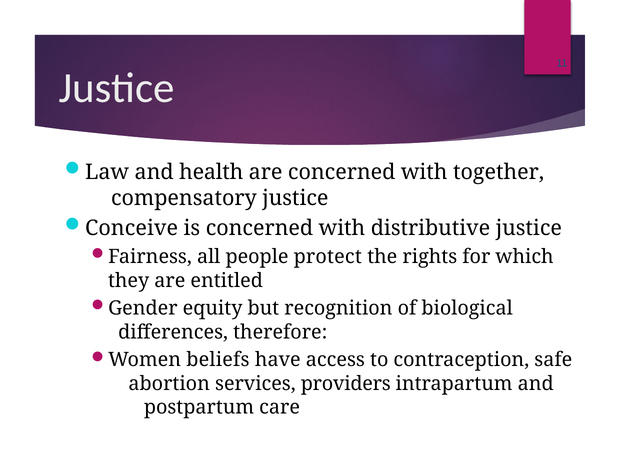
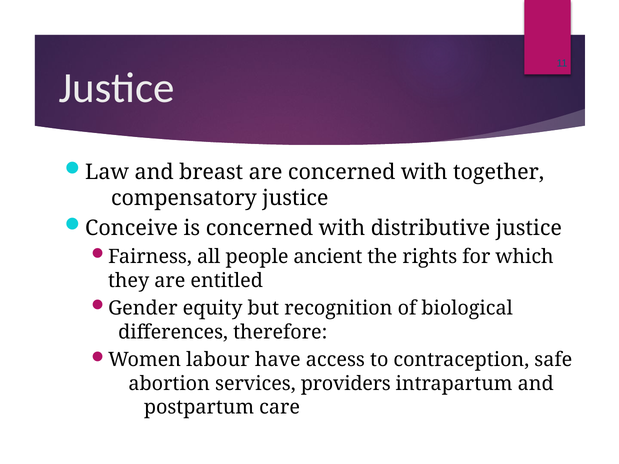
health: health -> breast
protect: protect -> ancient
beliefs: beliefs -> labour
